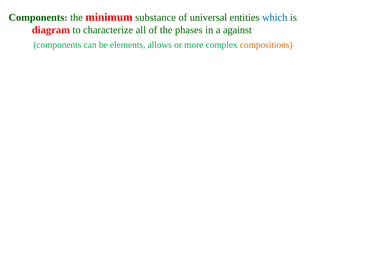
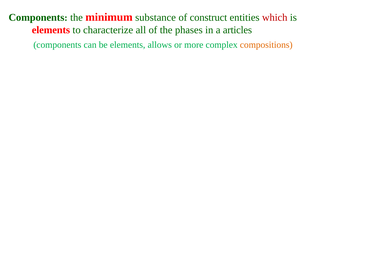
universal: universal -> construct
which colour: blue -> red
diagram at (51, 30): diagram -> elements
against: against -> articles
